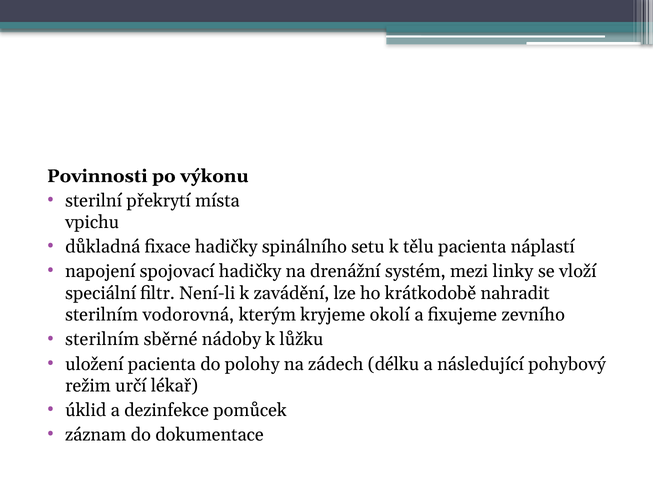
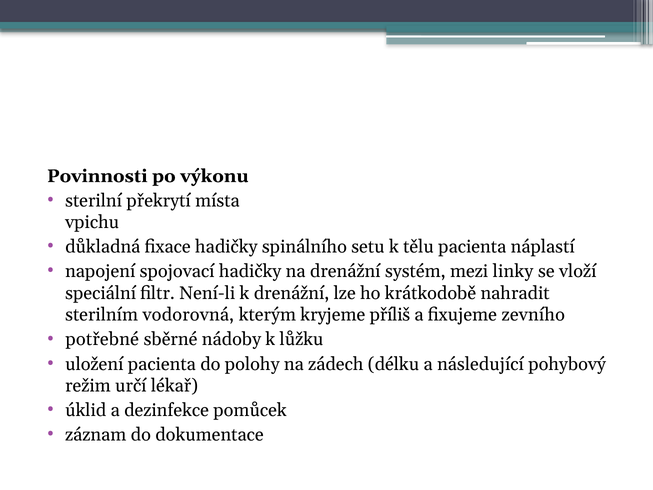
k zavádění: zavádění -> drenážní
okolí: okolí -> příliš
sterilním at (102, 339): sterilním -> potřebné
